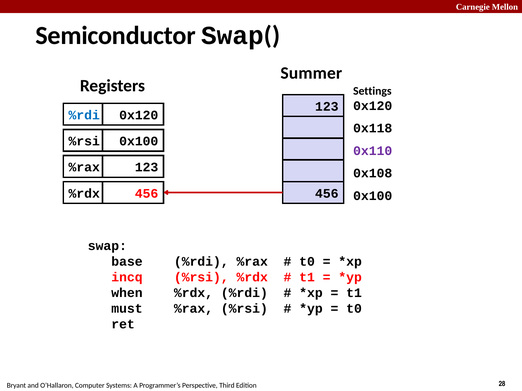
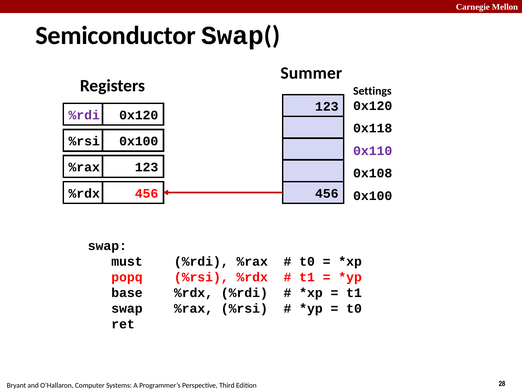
%rdi at (84, 115) colour: blue -> purple
base: base -> must
incq: incq -> popq
when: when -> base
must at (127, 309): must -> swap
